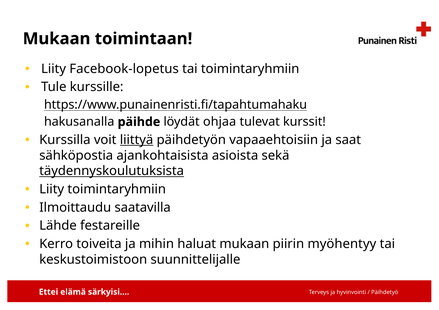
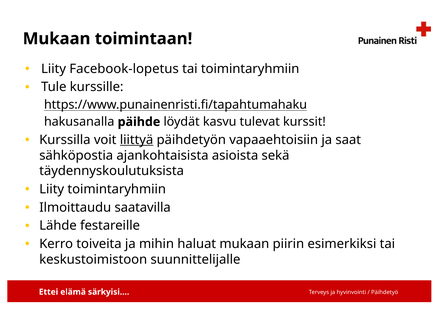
ohjaa: ohjaa -> kasvu
täydennyskoulutuksista underline: present -> none
myöhentyy: myöhentyy -> esimerkiksi
